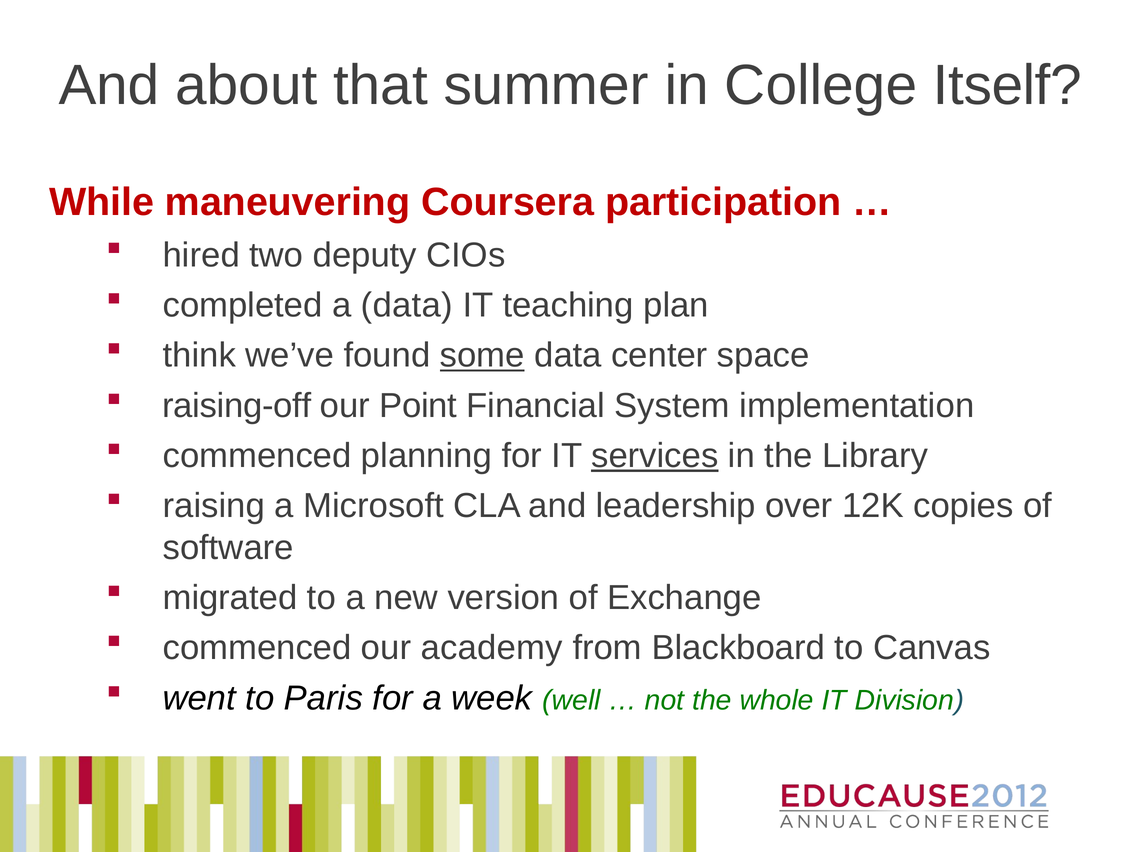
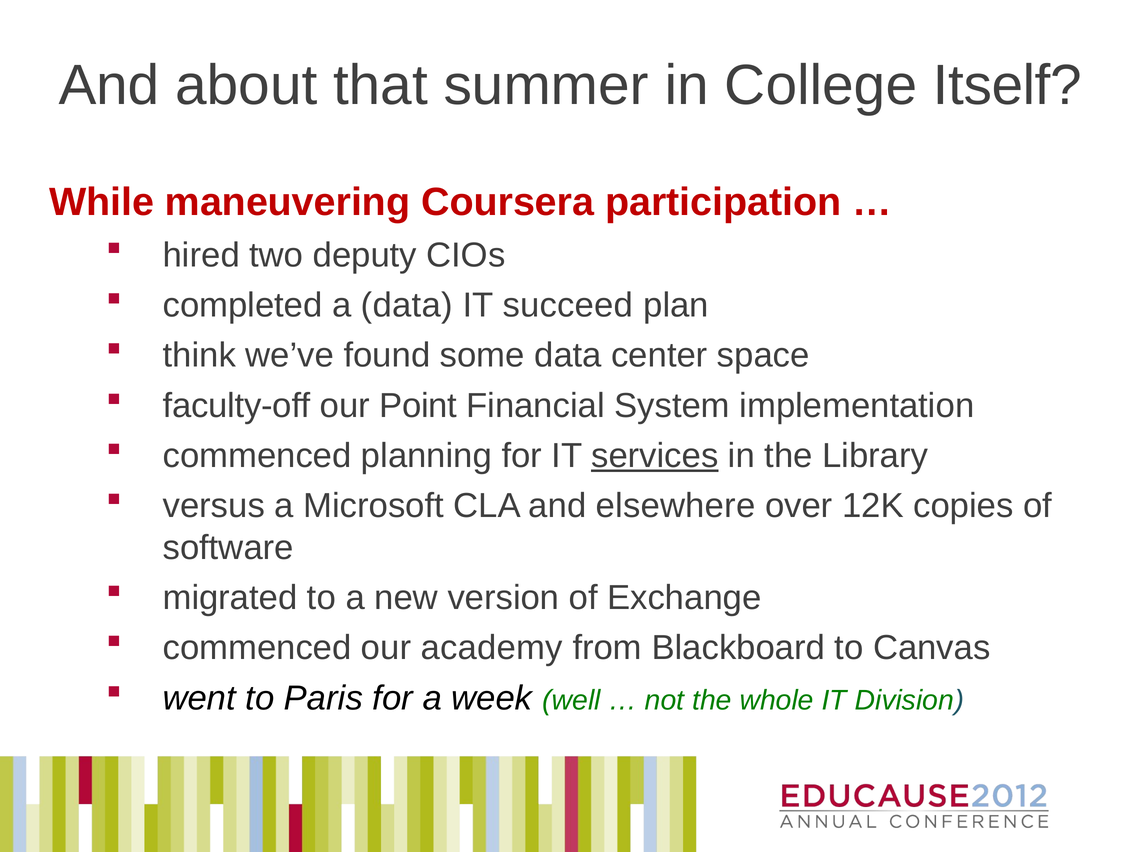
teaching: teaching -> succeed
some underline: present -> none
raising-off: raising-off -> faculty-off
raising: raising -> versus
leadership: leadership -> elsewhere
